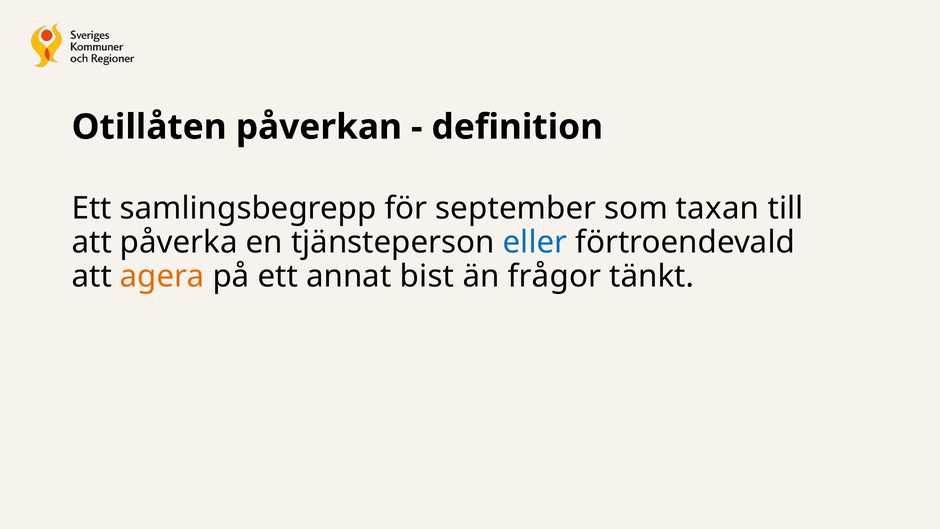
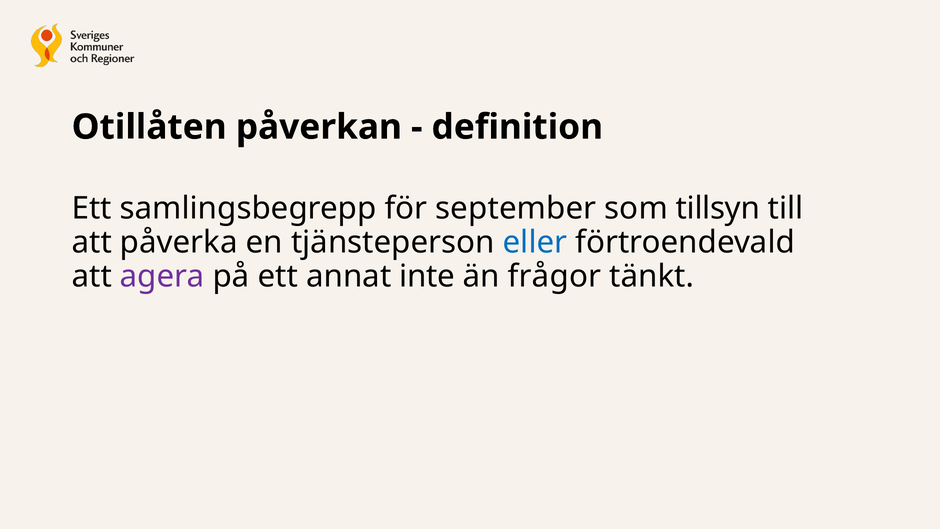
taxan: taxan -> tillsyn
agera colour: orange -> purple
bist: bist -> inte
